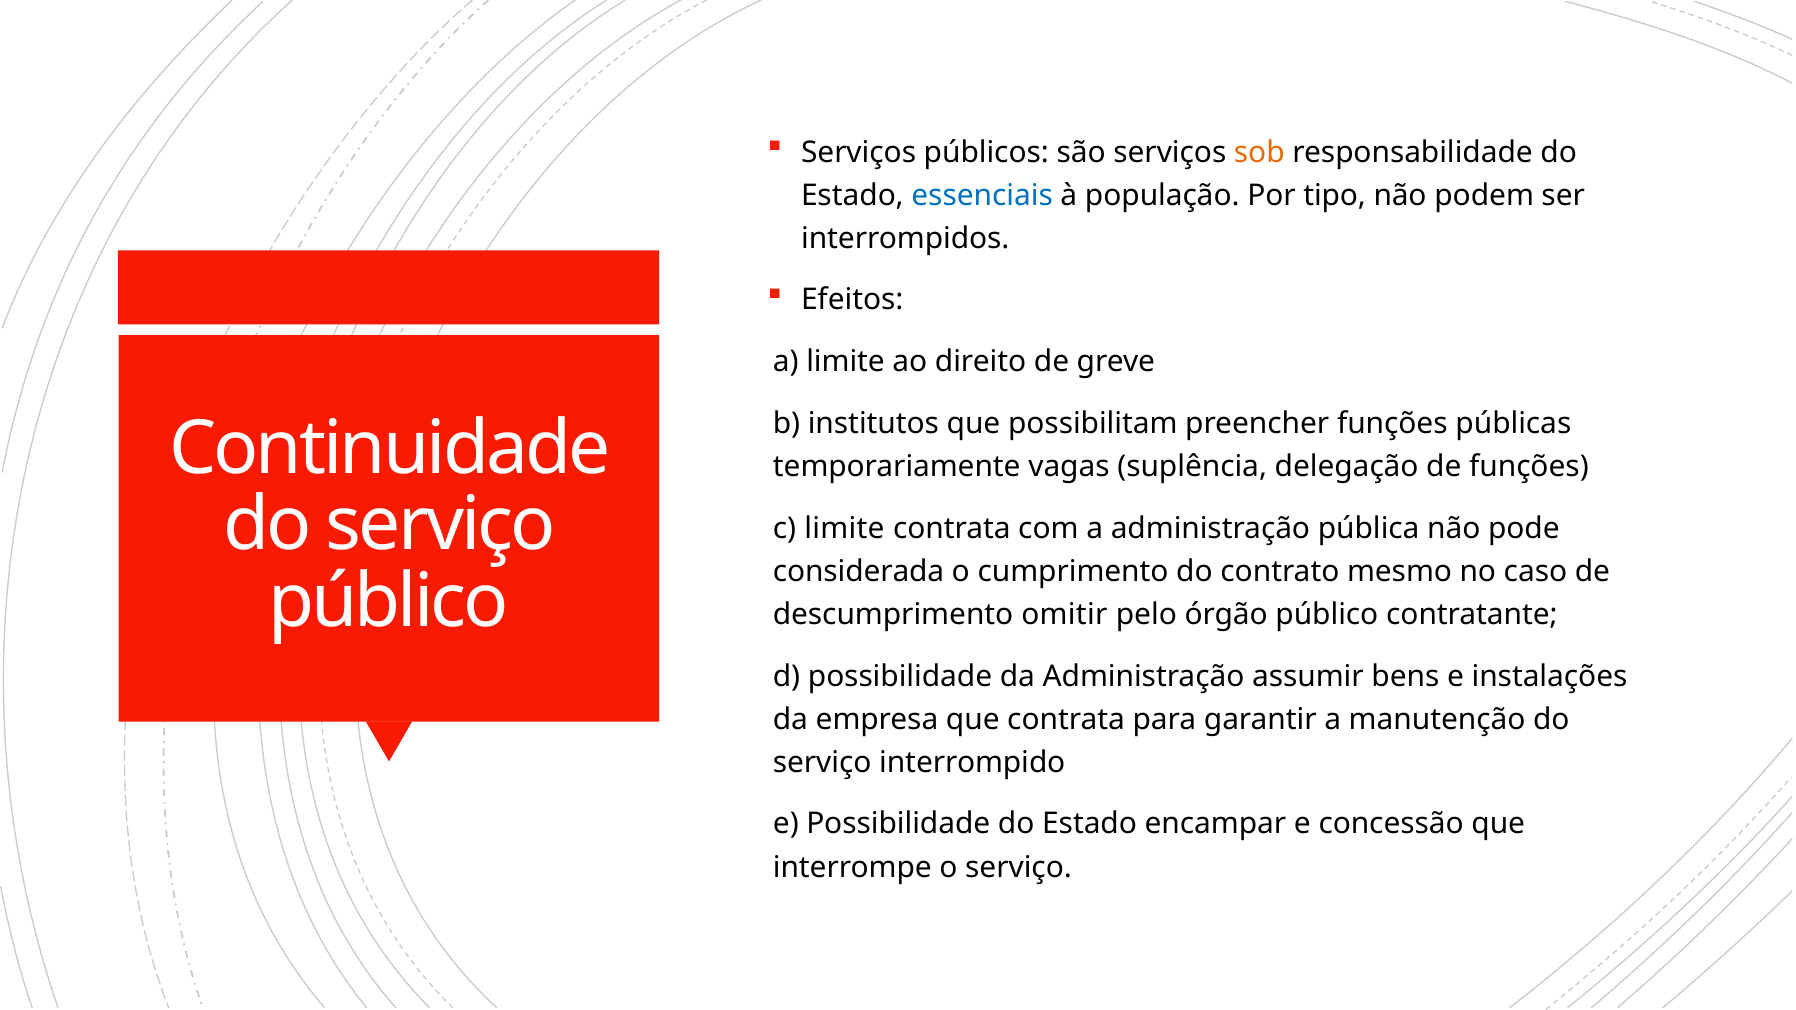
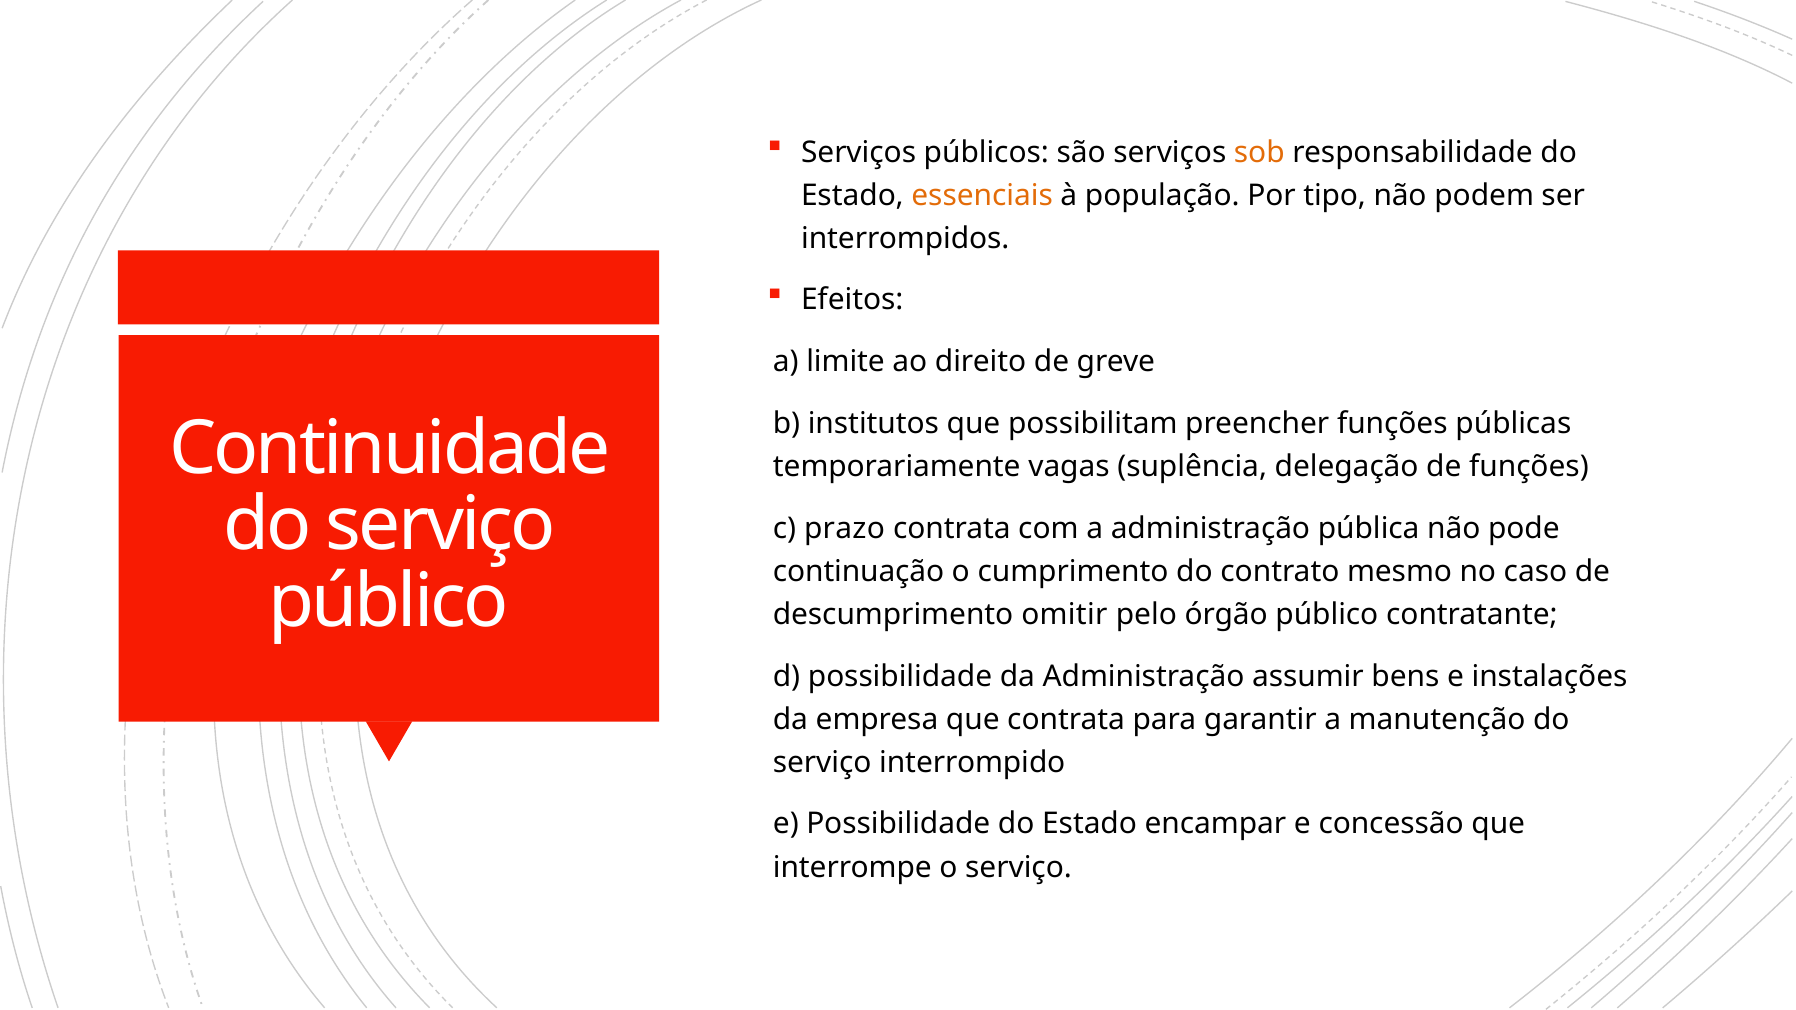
essenciais colour: blue -> orange
c limite: limite -> prazo
considerada: considerada -> continuação
